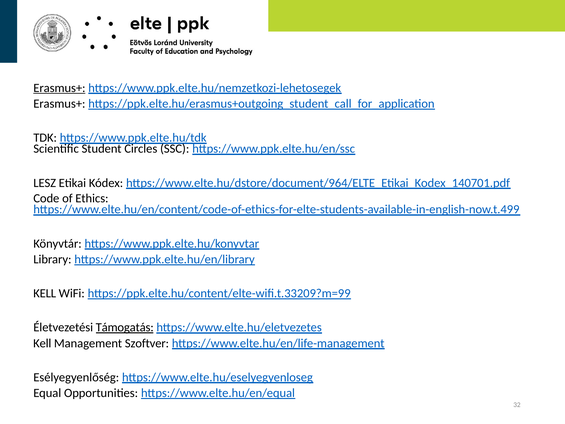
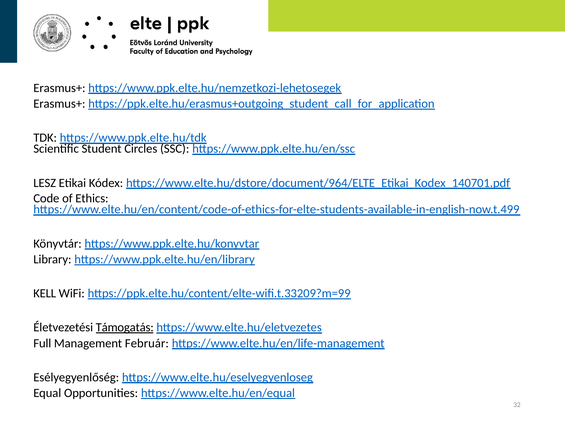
Erasmus+ at (59, 88) underline: present -> none
Kell at (42, 343): Kell -> Full
Szoftver: Szoftver -> Február
